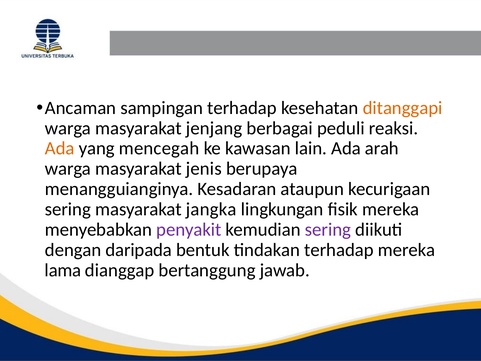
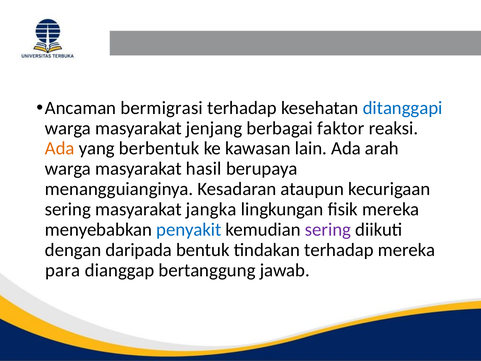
sampingan: sampingan -> bermigrasi
ditanggapi colour: orange -> blue
peduli: peduli -> faktor
mencegah: mencegah -> berbentuk
jenis: jenis -> hasil
penyakit colour: purple -> blue
lama: lama -> para
